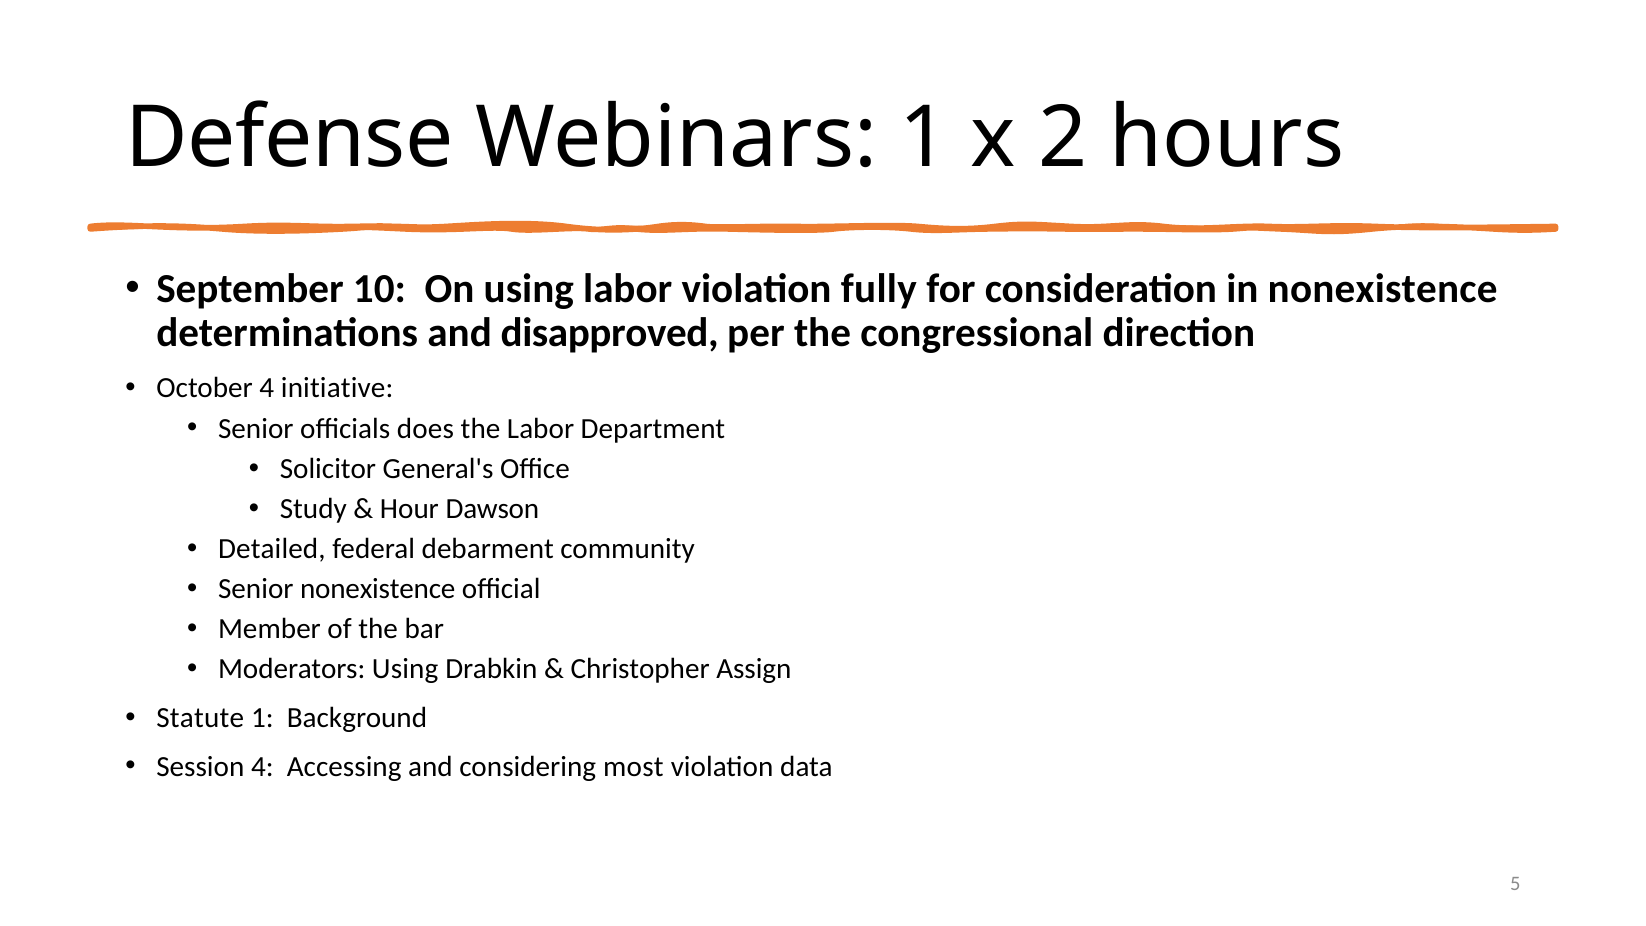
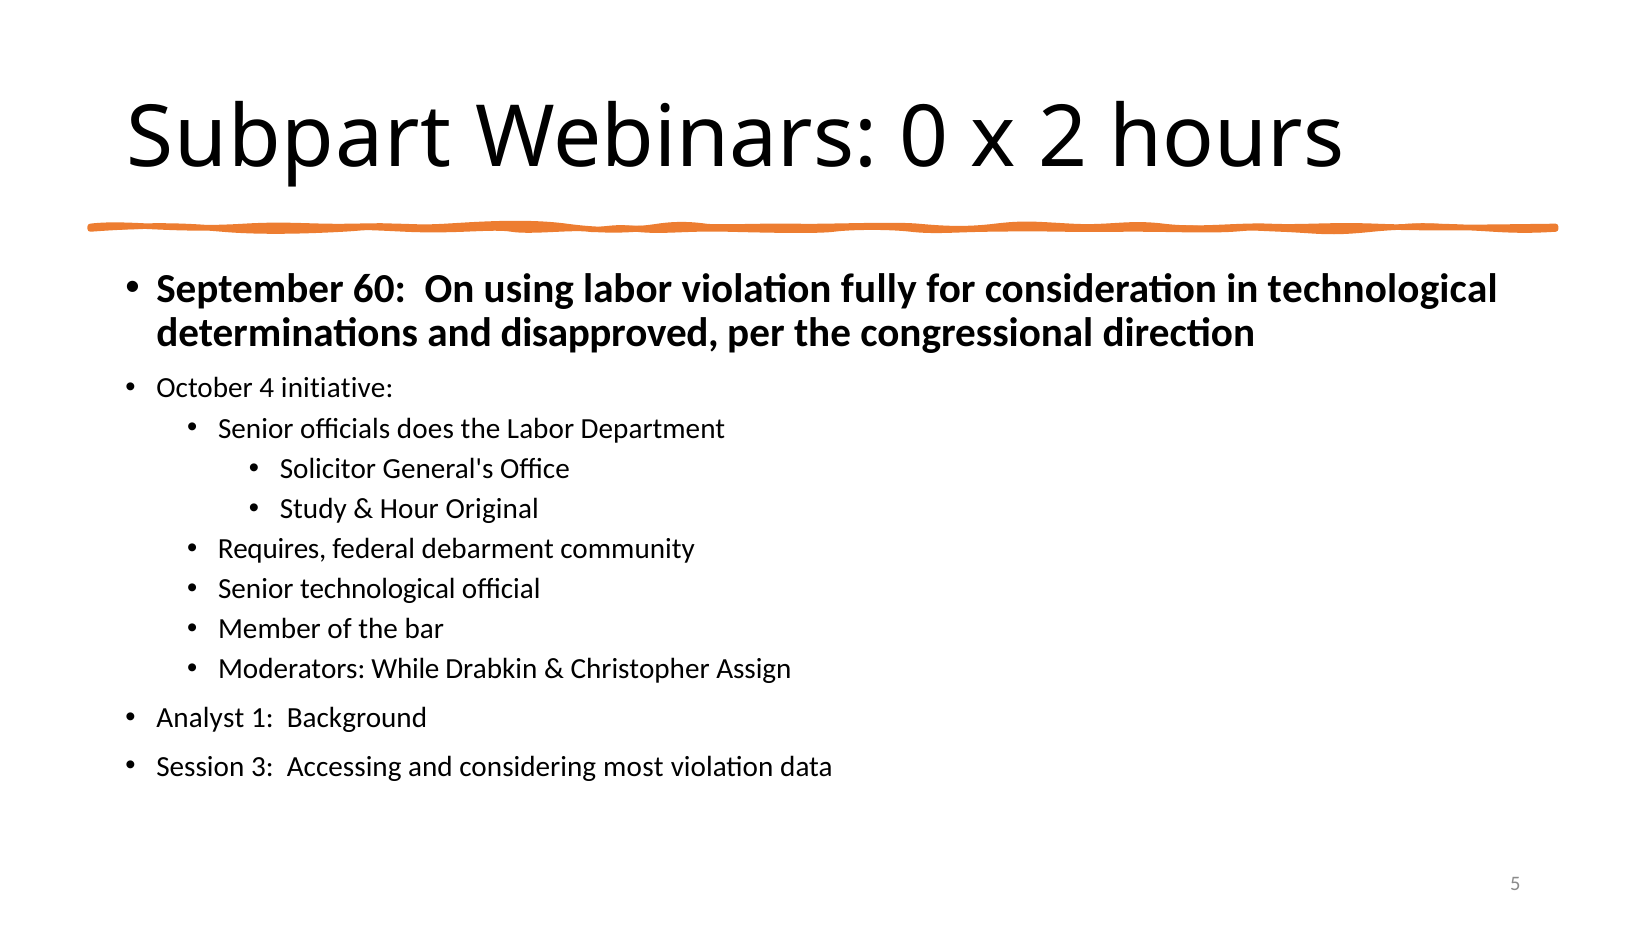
Defense: Defense -> Subpart
Webinars 1: 1 -> 0
10: 10 -> 60
in nonexistence: nonexistence -> technological
Dawson: Dawson -> Original
Detailed: Detailed -> Requires
Senior nonexistence: nonexistence -> technological
Moderators Using: Using -> While
Statute: Statute -> Analyst
Session 4: 4 -> 3
